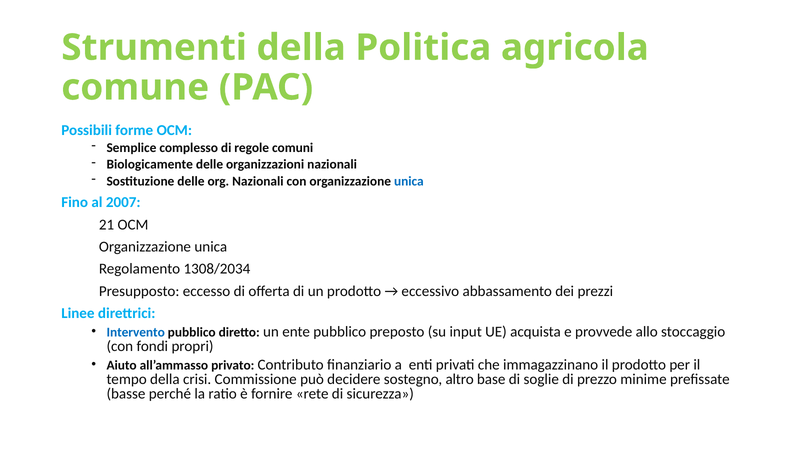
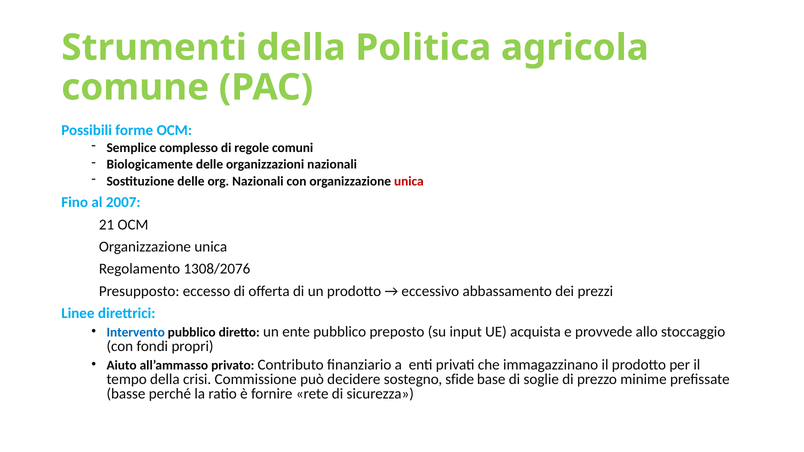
unica at (409, 181) colour: blue -> red
1308/2034: 1308/2034 -> 1308/2076
altro: altro -> sfide
